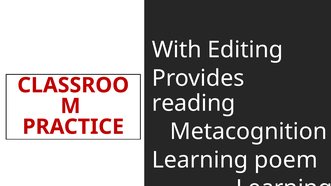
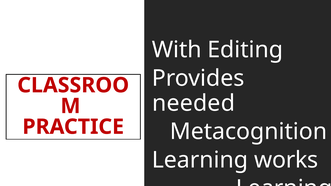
reading: reading -> needed
poem: poem -> works
